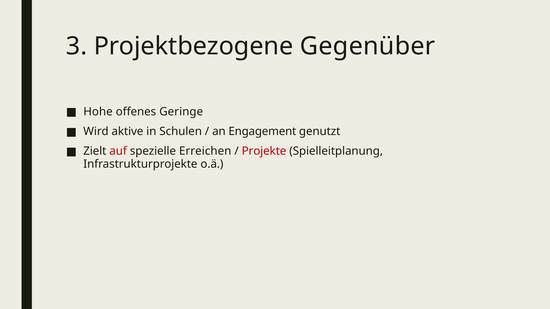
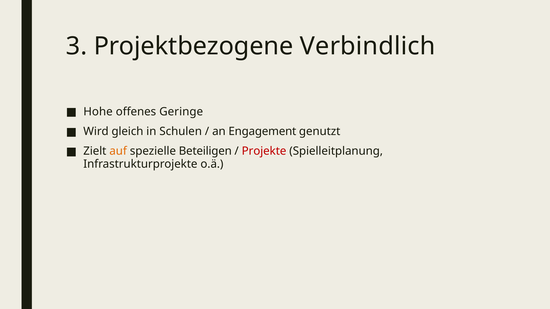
Gegenüber: Gegenüber -> Verbindlich
aktive: aktive -> gleich
auf colour: red -> orange
Erreichen: Erreichen -> Beteiligen
